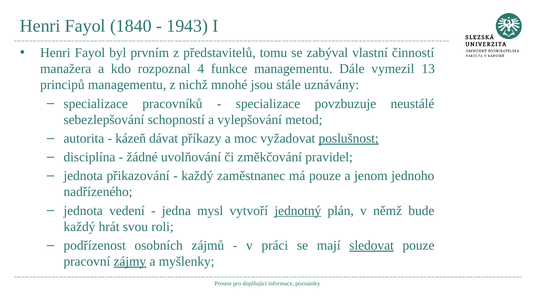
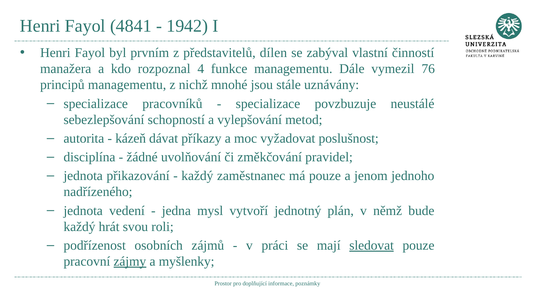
1840: 1840 -> 4841
1943: 1943 -> 1942
tomu: tomu -> dílen
13: 13 -> 76
poslušnost underline: present -> none
jednotný underline: present -> none
